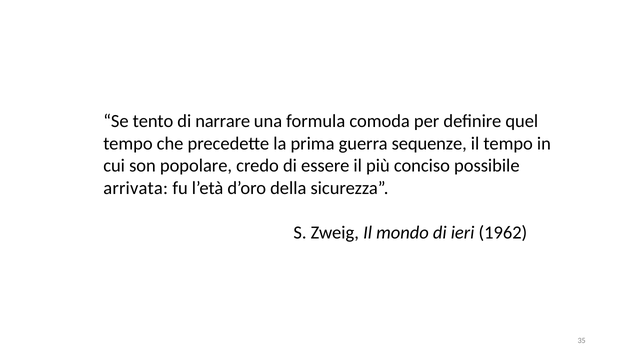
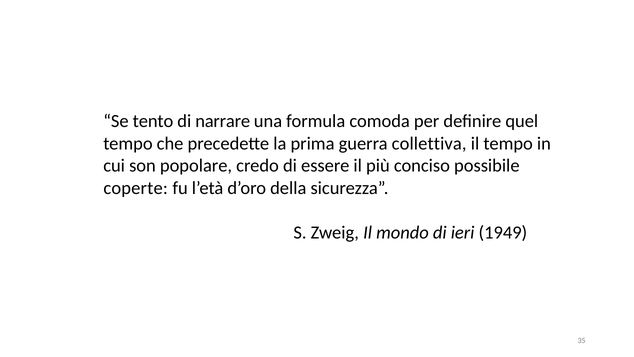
sequenze: sequenze -> collettiva
arrivata: arrivata -> coperte
1962: 1962 -> 1949
